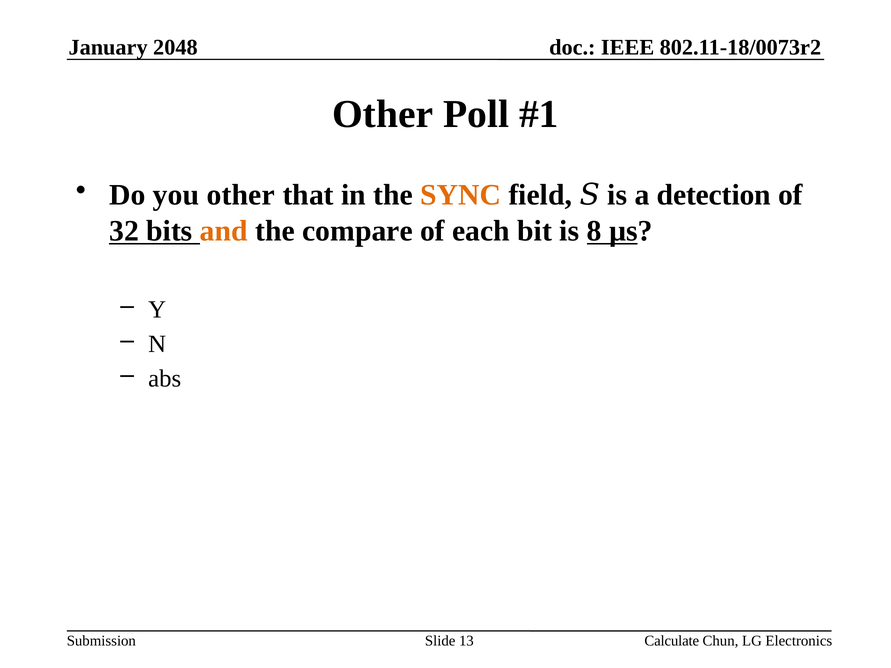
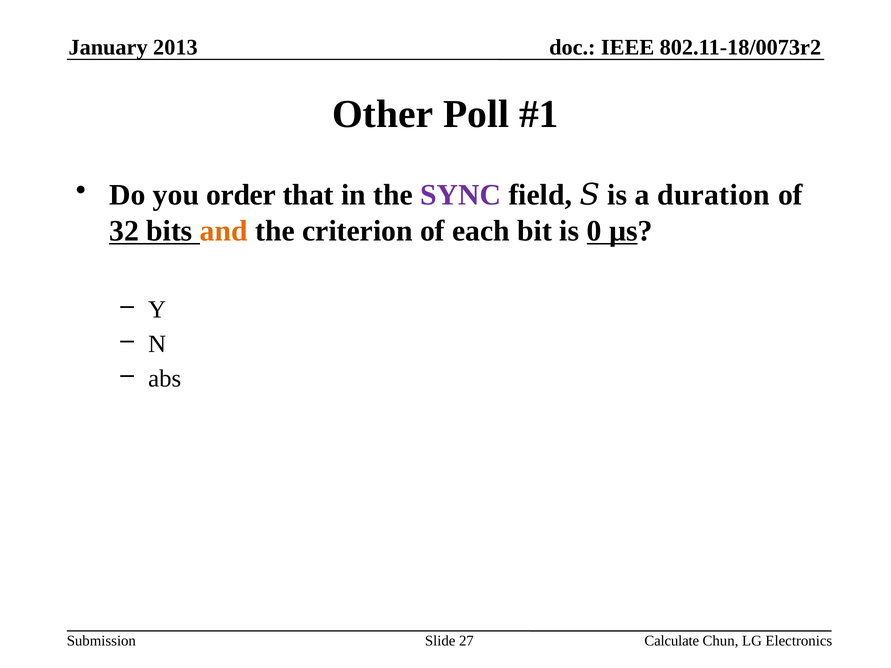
2048: 2048 -> 2013
you other: other -> order
SYNC colour: orange -> purple
detection: detection -> duration
compare: compare -> criterion
8: 8 -> 0
13: 13 -> 27
